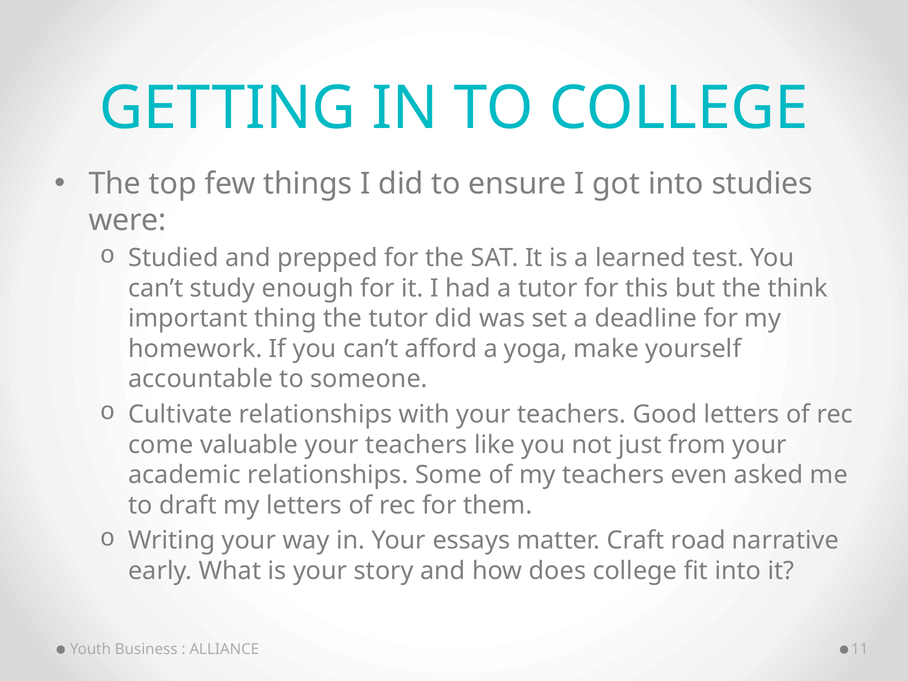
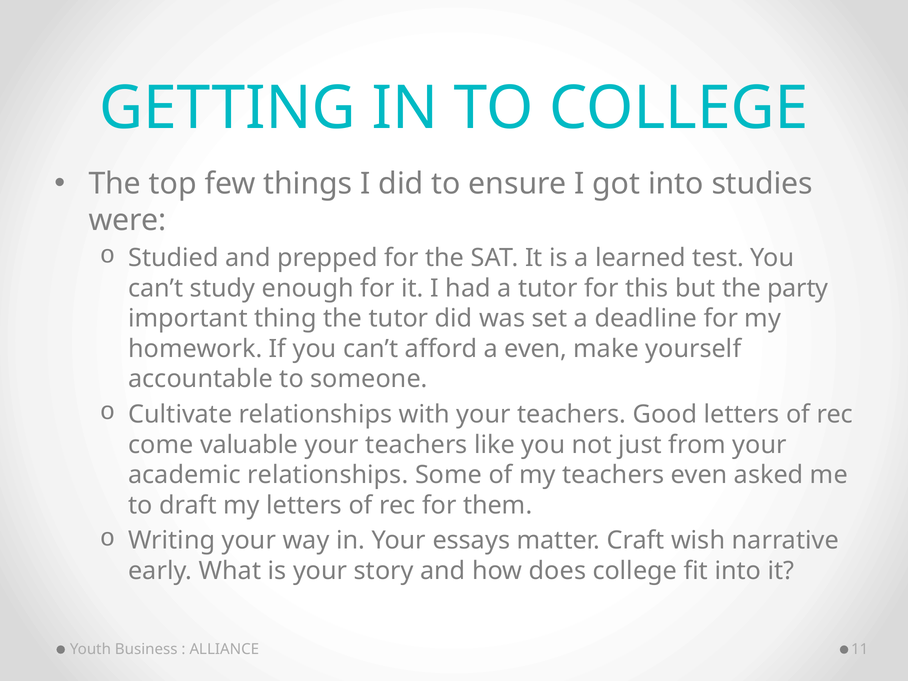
think: think -> party
a yoga: yoga -> even
road: road -> wish
